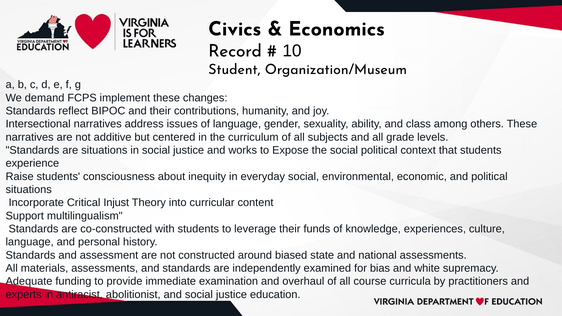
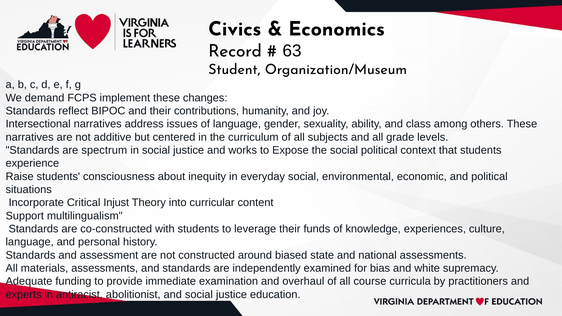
10: 10 -> 63
are situations: situations -> spectrum
